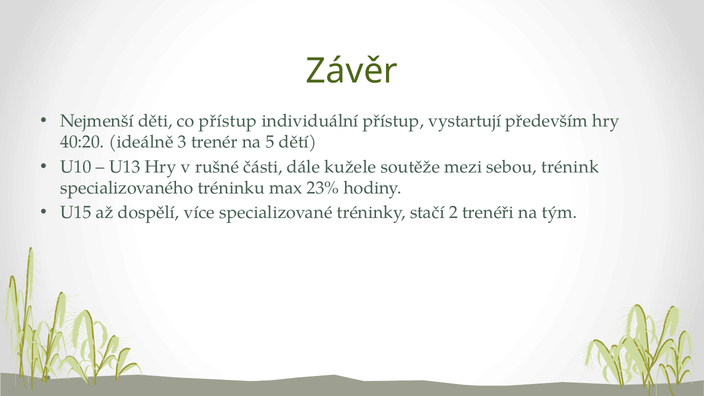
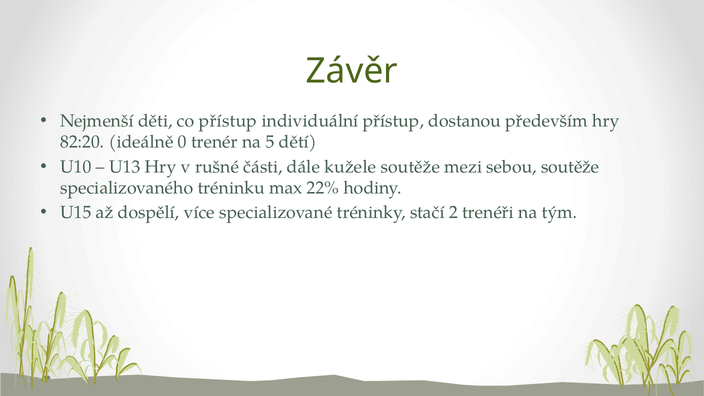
vystartují: vystartují -> dostanou
40:20: 40:20 -> 82:20
3: 3 -> 0
sebou trénink: trénink -> soutěže
23%: 23% -> 22%
